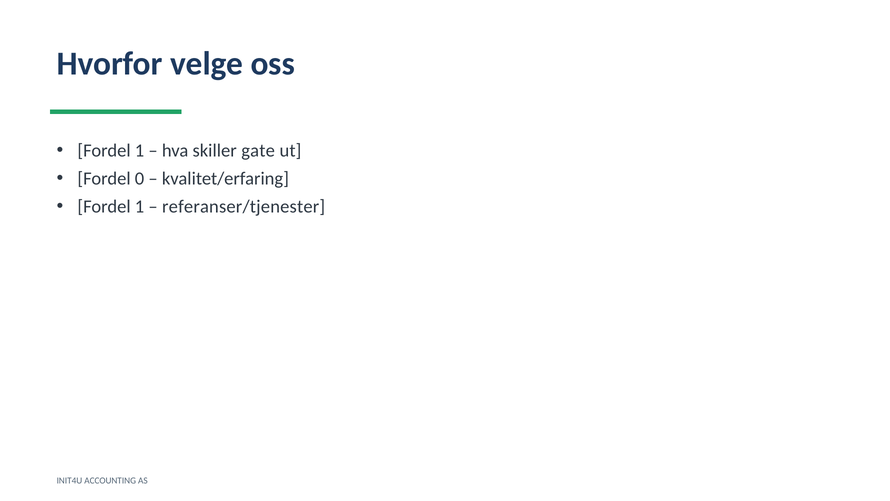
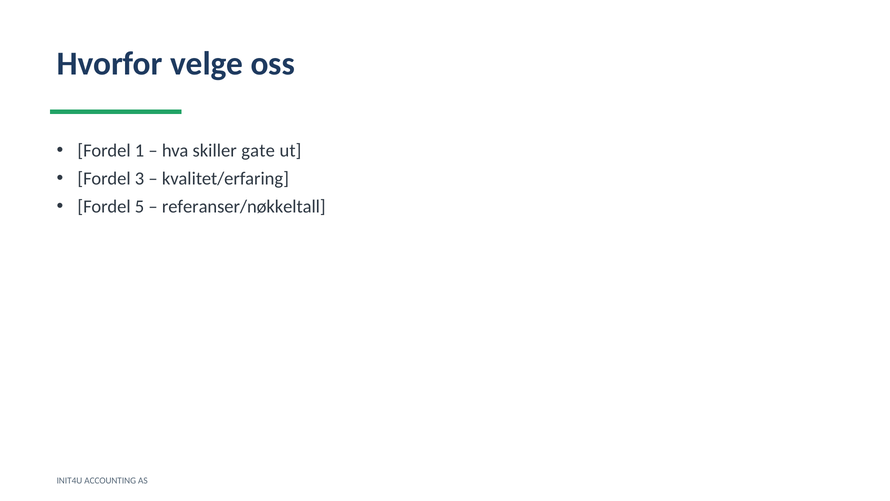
0: 0 -> 3
1 at (140, 206): 1 -> 5
referanser/tjenester: referanser/tjenester -> referanser/nøkkeltall
